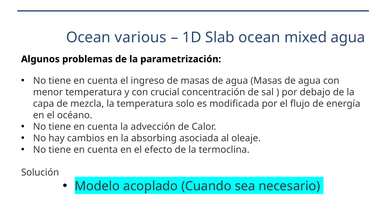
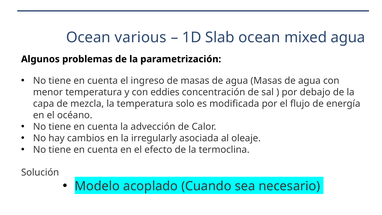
crucial: crucial -> eddies
absorbing: absorbing -> irregularly
